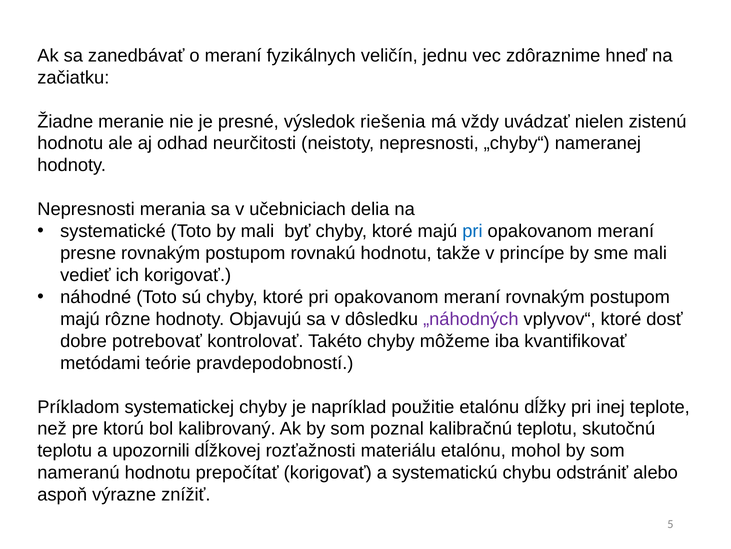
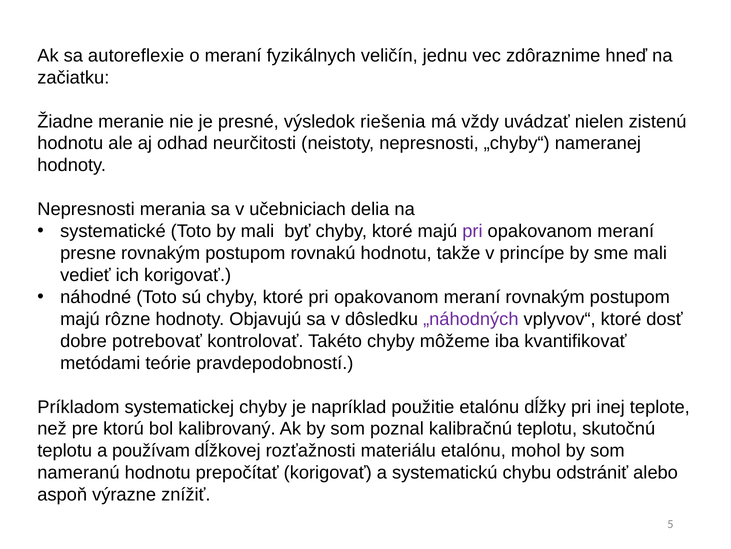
zanedbávať: zanedbávať -> autoreflexie
pri at (472, 231) colour: blue -> purple
upozornili: upozornili -> používam
